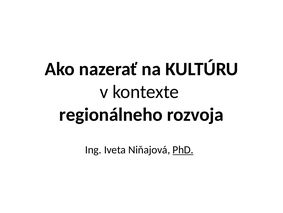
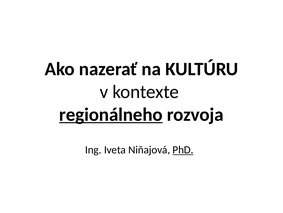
regionálneho underline: none -> present
